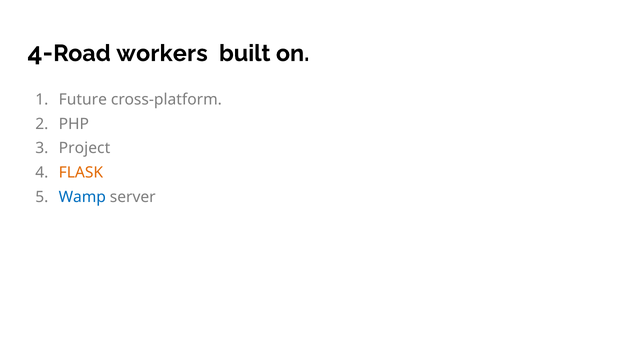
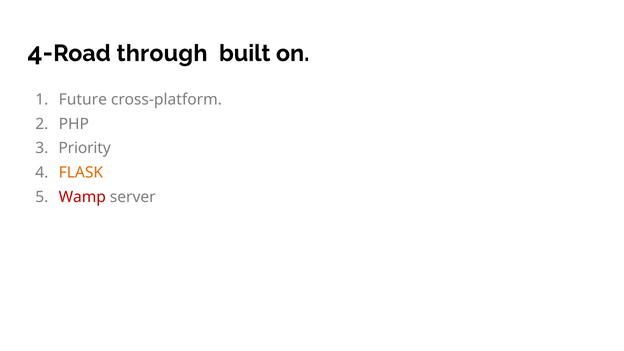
workers: workers -> through
Project: Project -> Priority
Wamp colour: blue -> red
